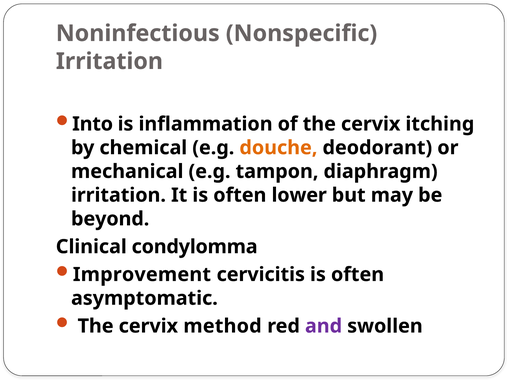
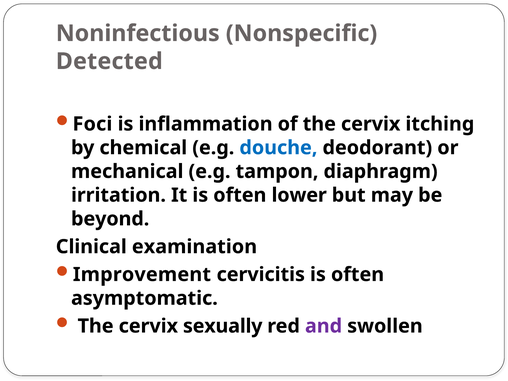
Irritation at (109, 61): Irritation -> Detected
Into: Into -> Foci
douche colour: orange -> blue
condylomma: condylomma -> examination
method: method -> sexually
